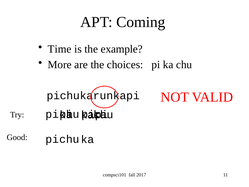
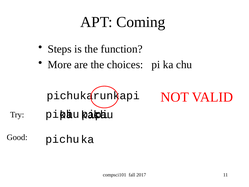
Time: Time -> Steps
example: example -> function
